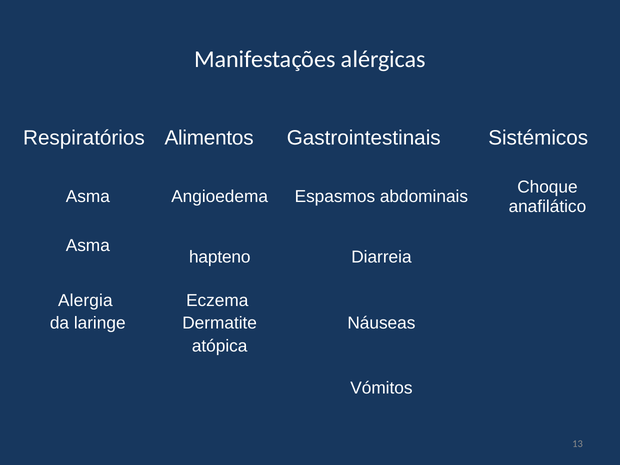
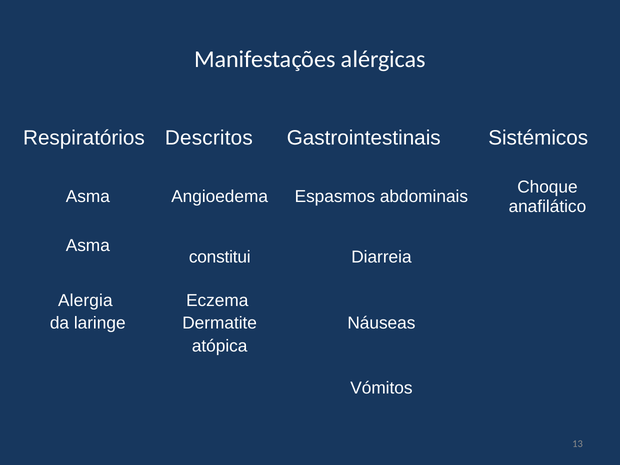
Alimentos: Alimentos -> Descritos
hapteno: hapteno -> constitui
